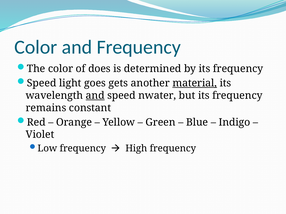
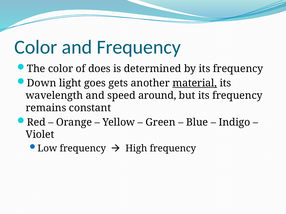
Speed at (42, 83): Speed -> Down
and at (95, 96) underline: present -> none
nwater: nwater -> around
